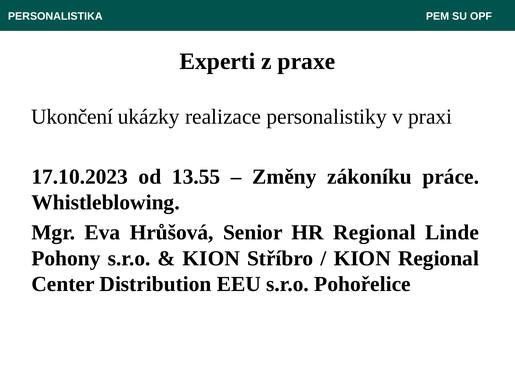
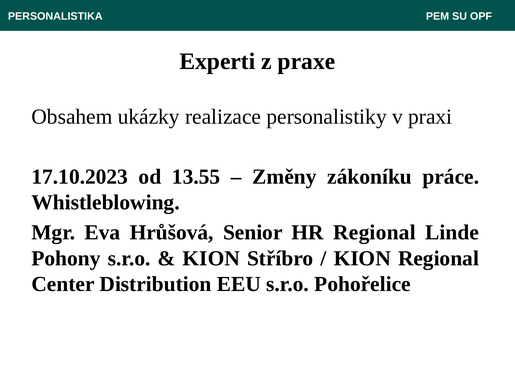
Ukončení: Ukončení -> Obsahem
